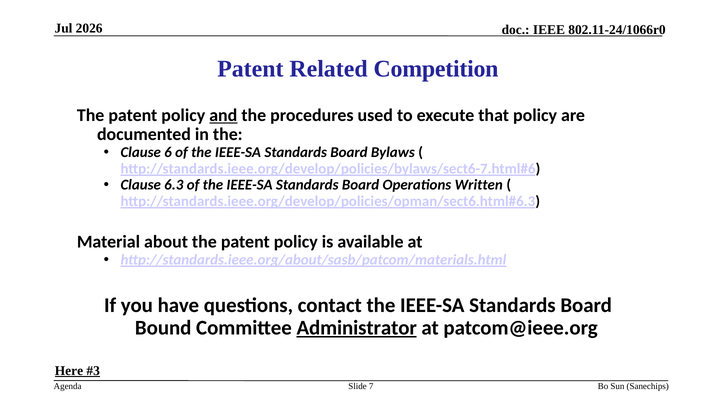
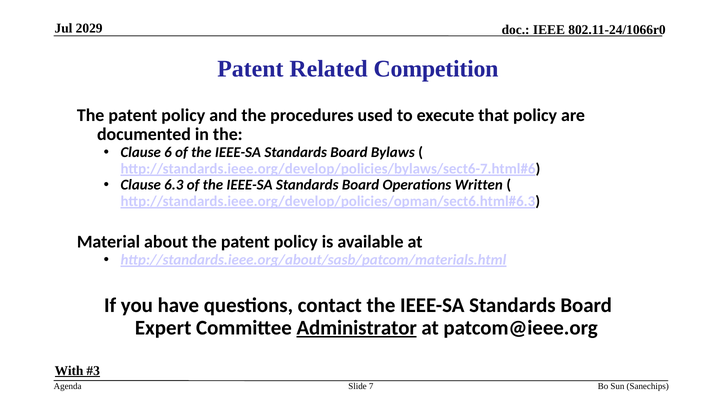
2026: 2026 -> 2029
and underline: present -> none
Bound: Bound -> Expert
Here: Here -> With
